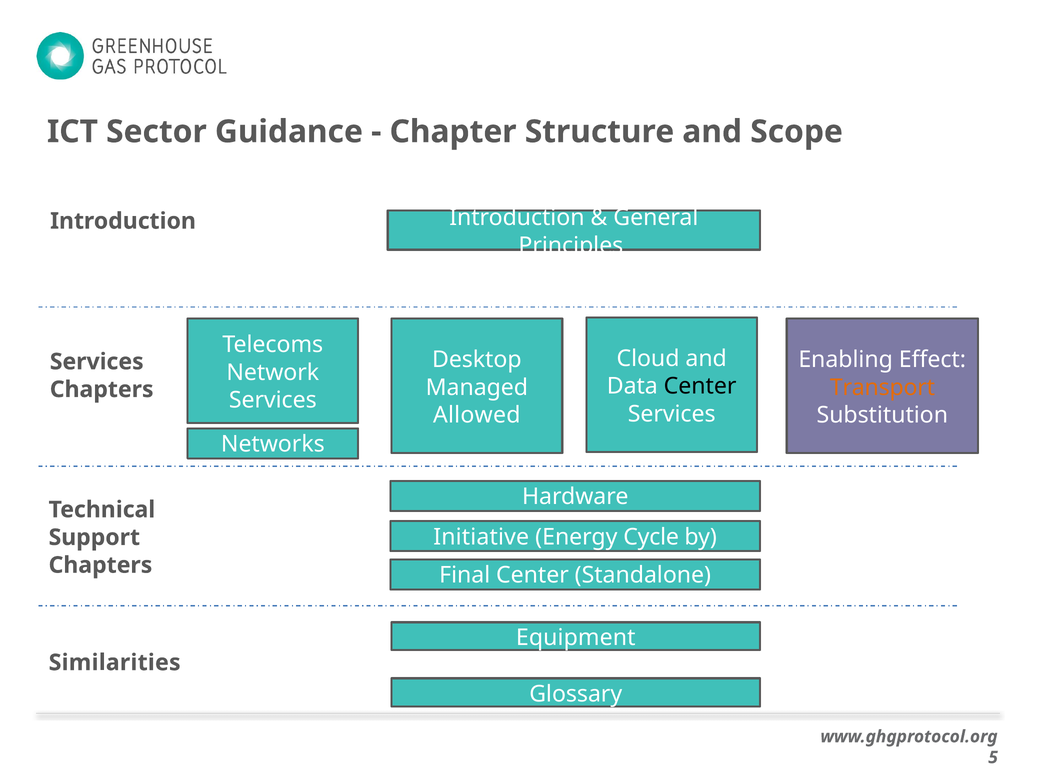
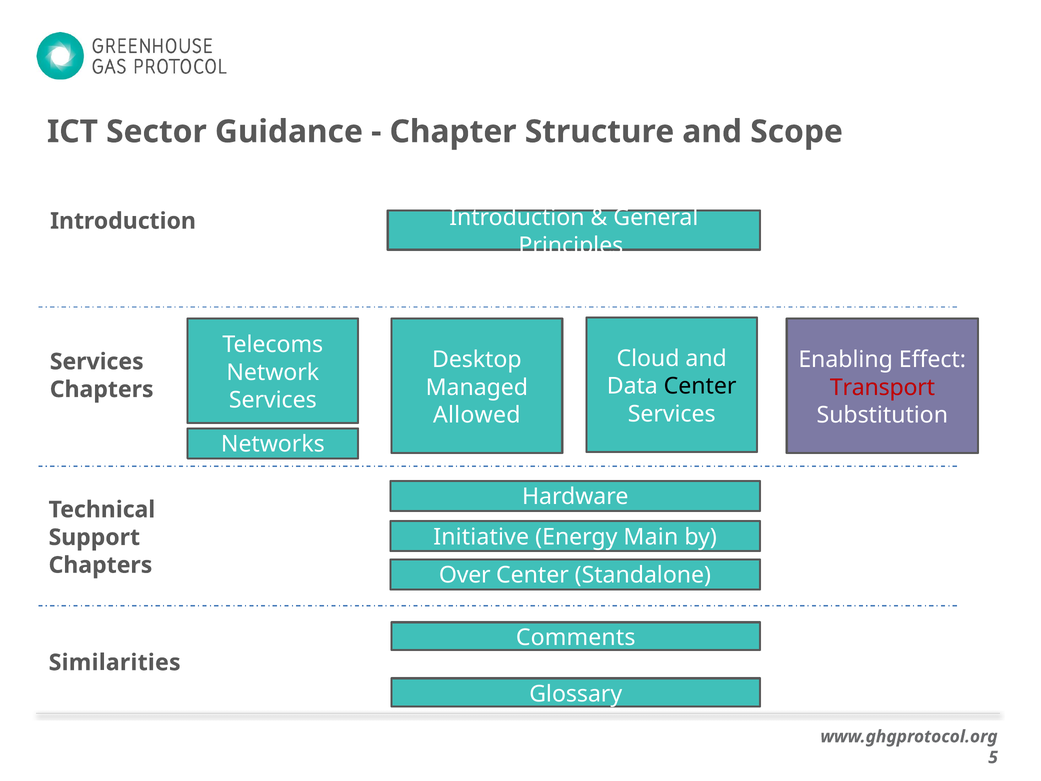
Transport colour: orange -> red
Cycle: Cycle -> Main
Final: Final -> Over
Equipment: Equipment -> Comments
